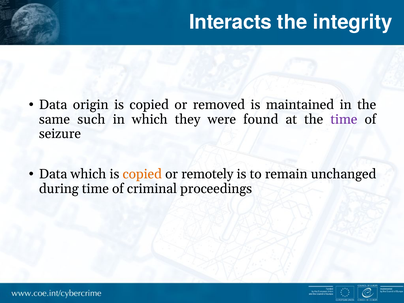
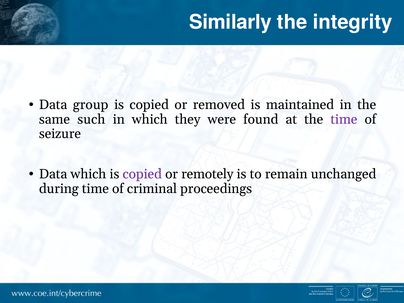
Interacts: Interacts -> Similarly
origin: origin -> group
copied at (142, 174) colour: orange -> purple
